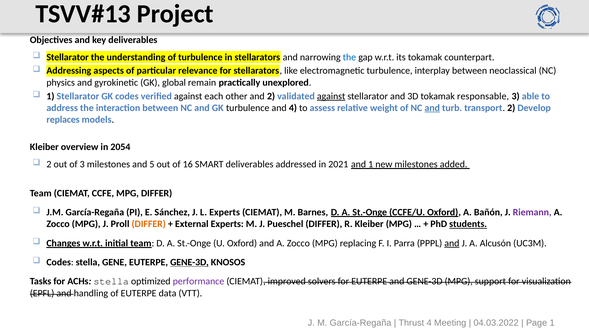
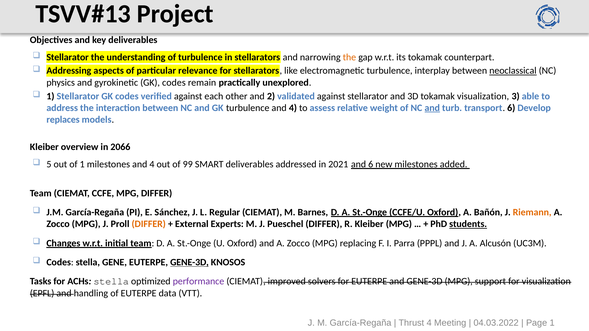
the at (349, 57) colour: blue -> orange
neoclassical underline: none -> present
gyrokinetic GK global: global -> codes
against at (331, 96) underline: present -> none
tokamak responsable: responsable -> visualization
transport 2: 2 -> 6
2054: 2054 -> 2066
2 at (49, 164): 2 -> 5
of 3: 3 -> 1
milestones and 5: 5 -> 4
16: 16 -> 99
and 1: 1 -> 6
L Experts: Experts -> Regular
Riemann colour: purple -> orange
and at (452, 243) underline: present -> none
